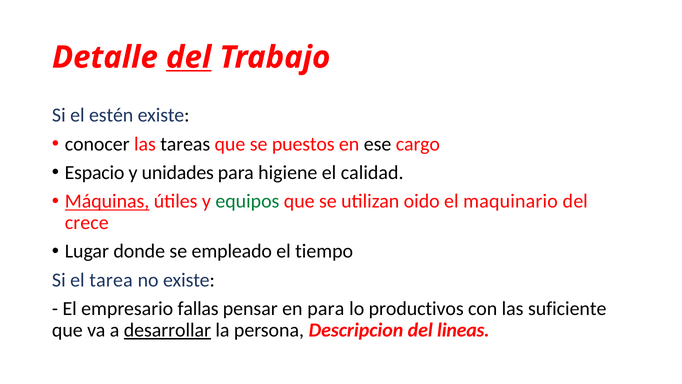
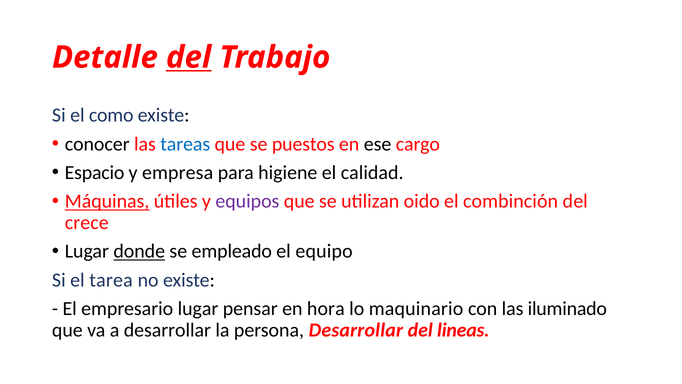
estén: estén -> como
tareas colour: black -> blue
unidades: unidades -> empresa
equipos colour: green -> purple
maquinario: maquinario -> combinción
donde underline: none -> present
tiempo: tiempo -> equipo
empresario fallas: fallas -> lugar
en para: para -> hora
productivos: productivos -> maquinario
suficiente: suficiente -> iluminado
desarrollar at (167, 330) underline: present -> none
persona Descripcion: Descripcion -> Desarrollar
